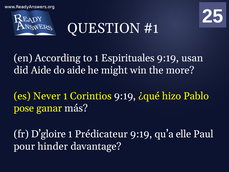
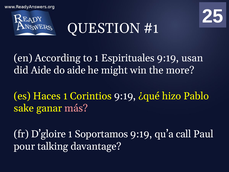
Never: Never -> Haces
pose: pose -> sake
más colour: white -> pink
Prédicateur: Prédicateur -> Soportamos
elle: elle -> call
hinder: hinder -> talking
